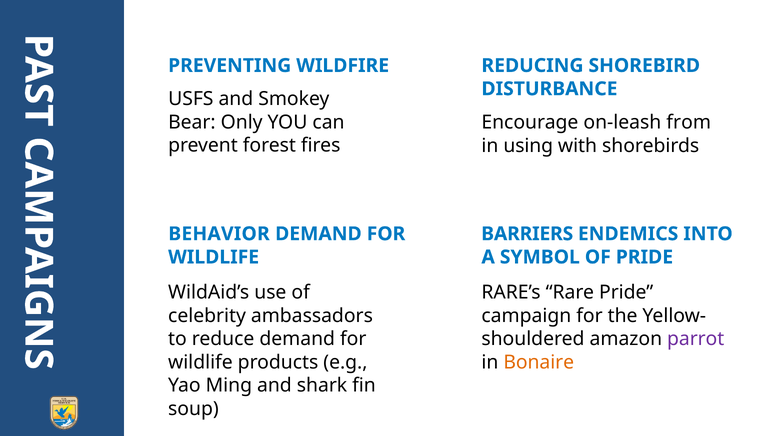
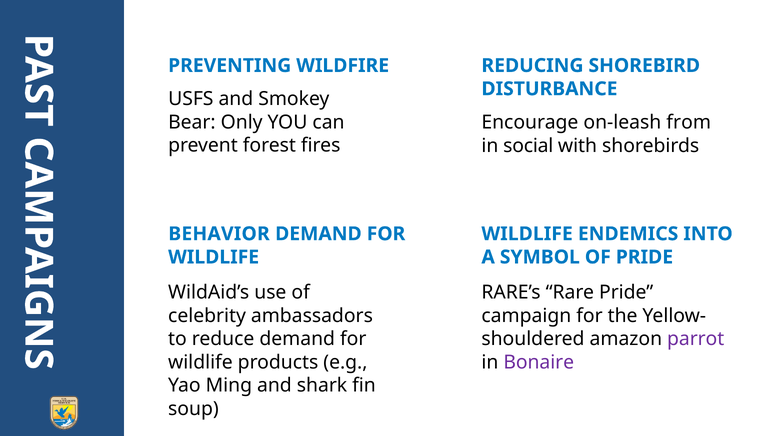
using: using -> social
BARRIERS at (527, 233): BARRIERS -> WILDLIFE
Bonaire colour: orange -> purple
